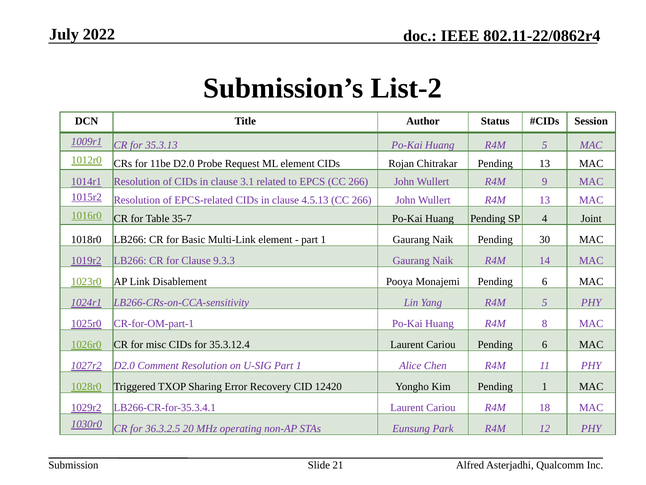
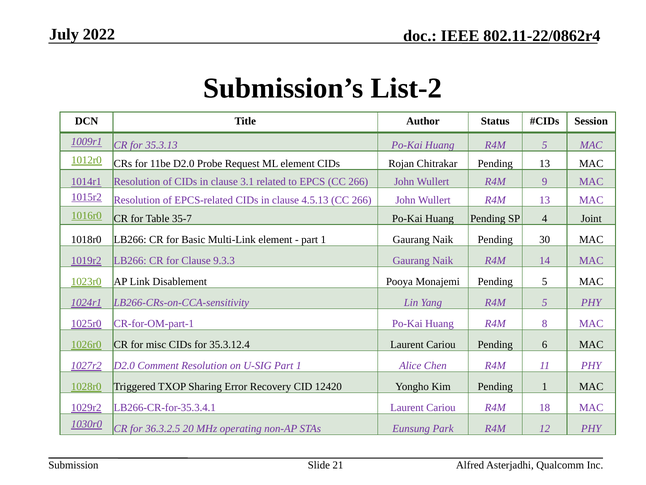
Monajemi Pending 6: 6 -> 5
